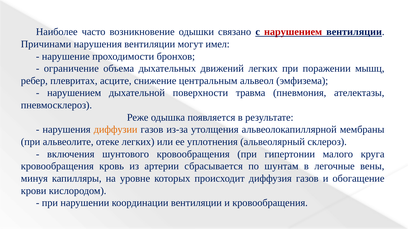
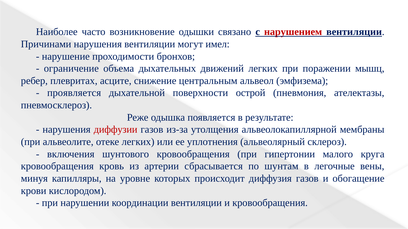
нарушением at (74, 93): нарушением -> проявляется
травма: травма -> острой
диффузии colour: orange -> red
